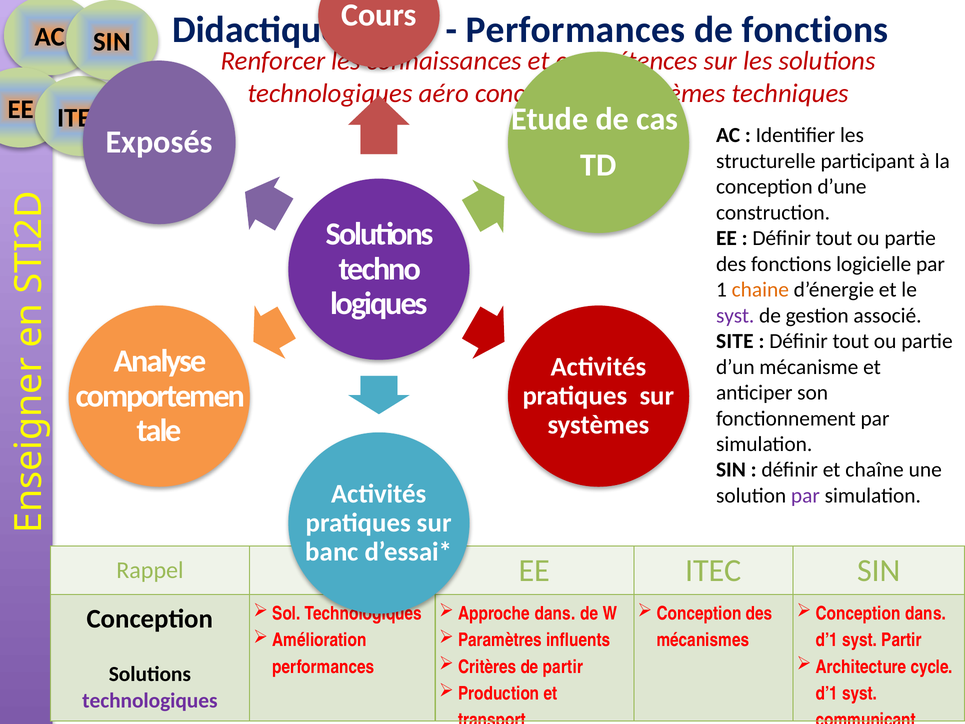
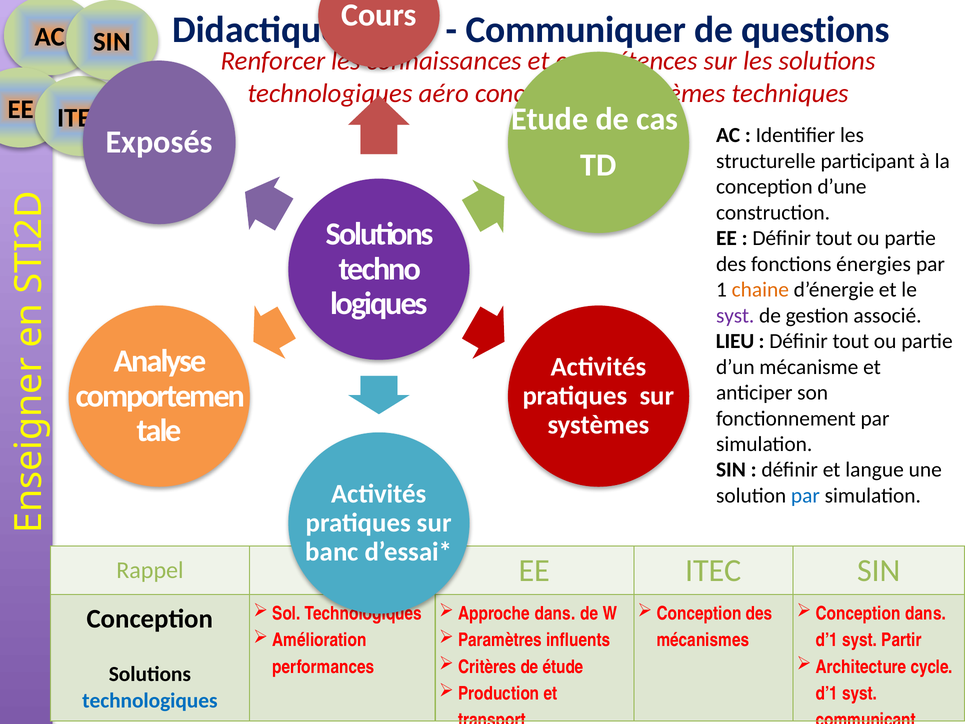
Performances at (575, 30): Performances -> Communiquer
de fonctions: fonctions -> questions
logicielle: logicielle -> énergies
SITE: SITE -> LIEU
chaîne: chaîne -> langue
par at (805, 495) colour: purple -> blue
de partir: partir -> étude
technologiques at (150, 700) colour: purple -> blue
